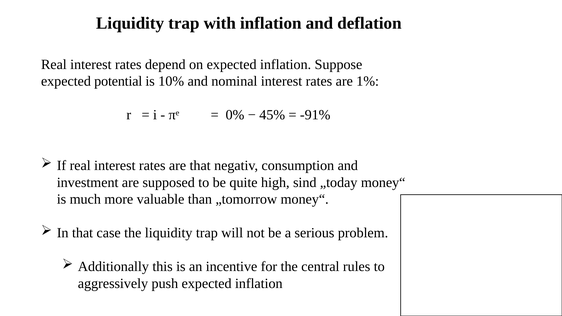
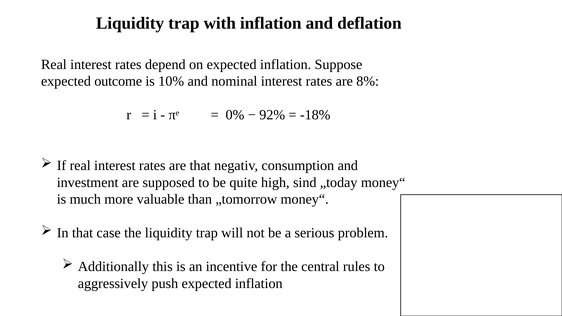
potential: potential -> outcome
1%: 1% -> 8%
45%: 45% -> 92%
-91%: -91% -> -18%
